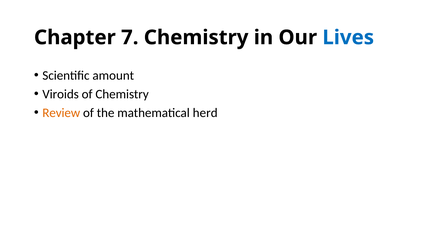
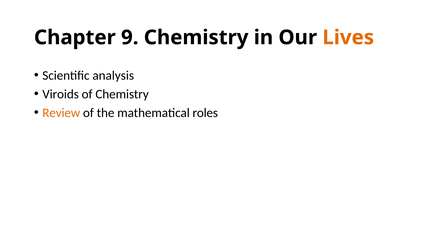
7: 7 -> 9
Lives colour: blue -> orange
amount: amount -> analysis
herd: herd -> roles
